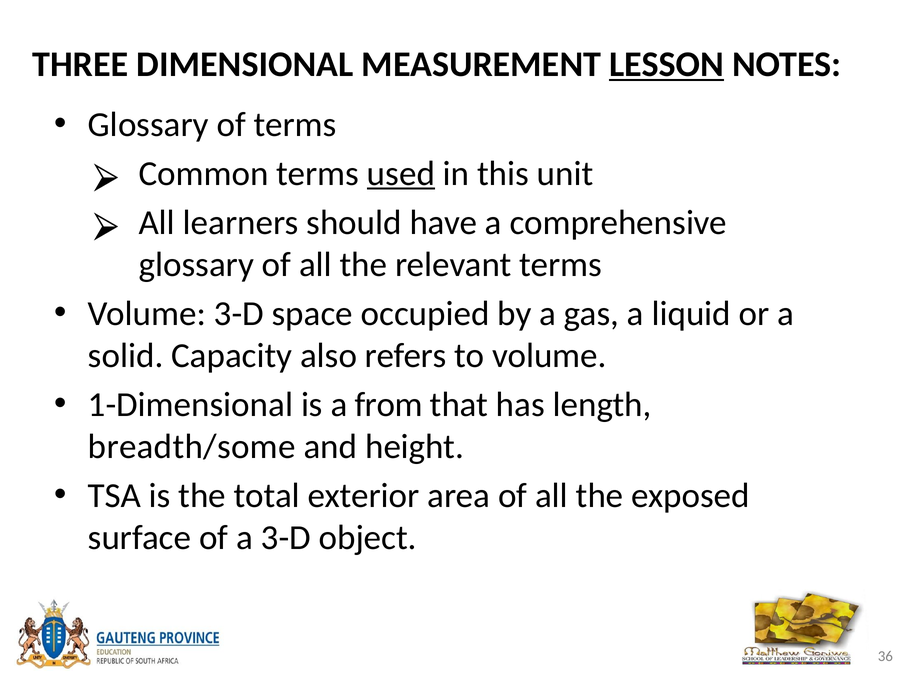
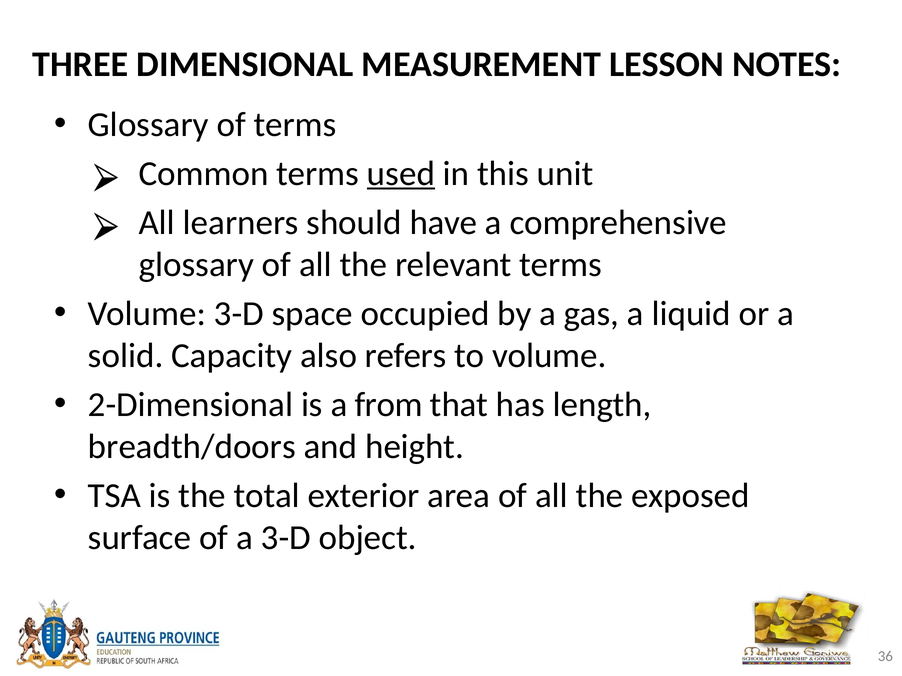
LESSON underline: present -> none
1-Dimensional: 1-Dimensional -> 2-Dimensional
breadth/some: breadth/some -> breadth/doors
